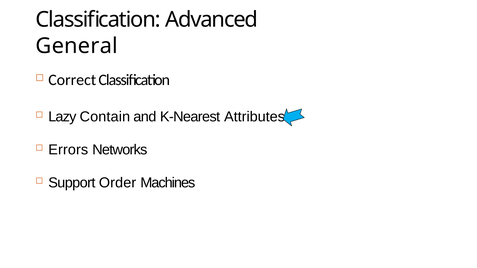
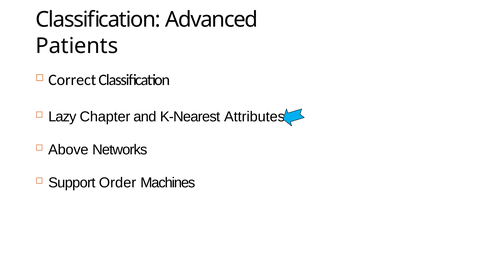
General: General -> Patients
Contain: Contain -> Chapter
Errors: Errors -> Above
